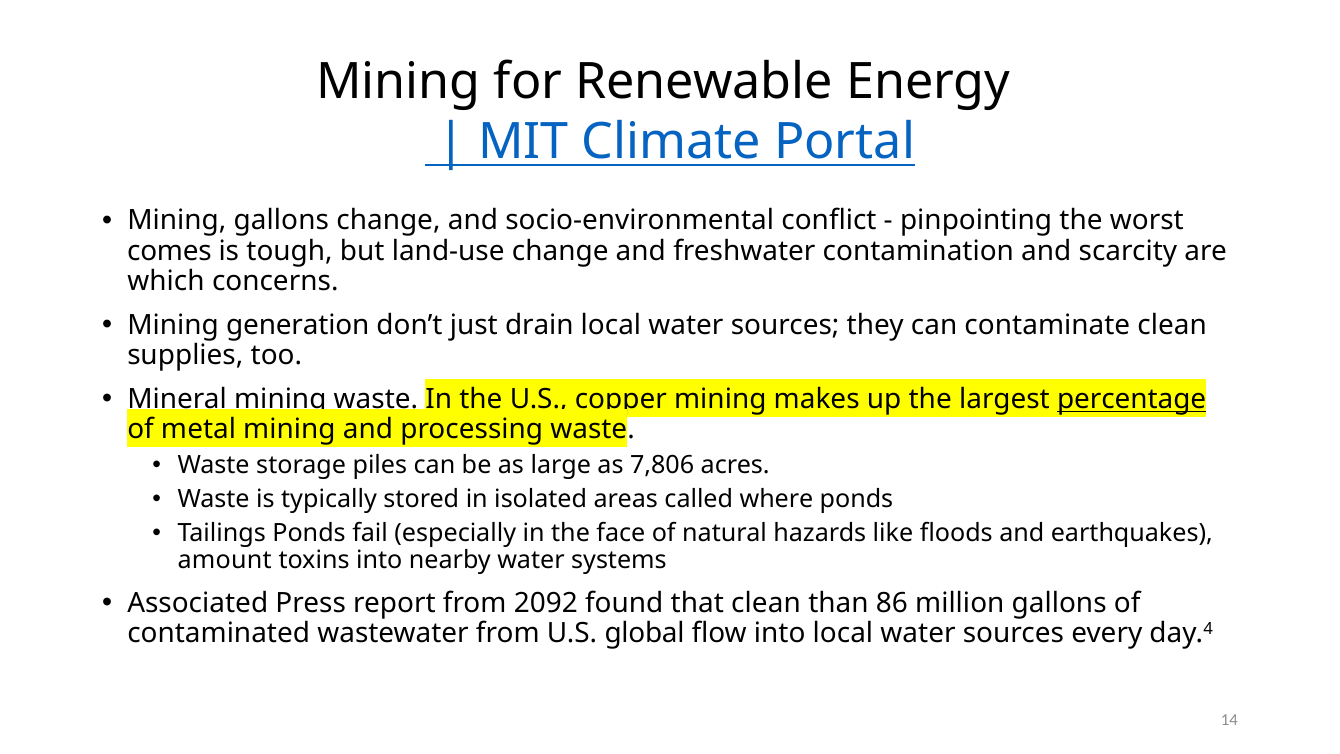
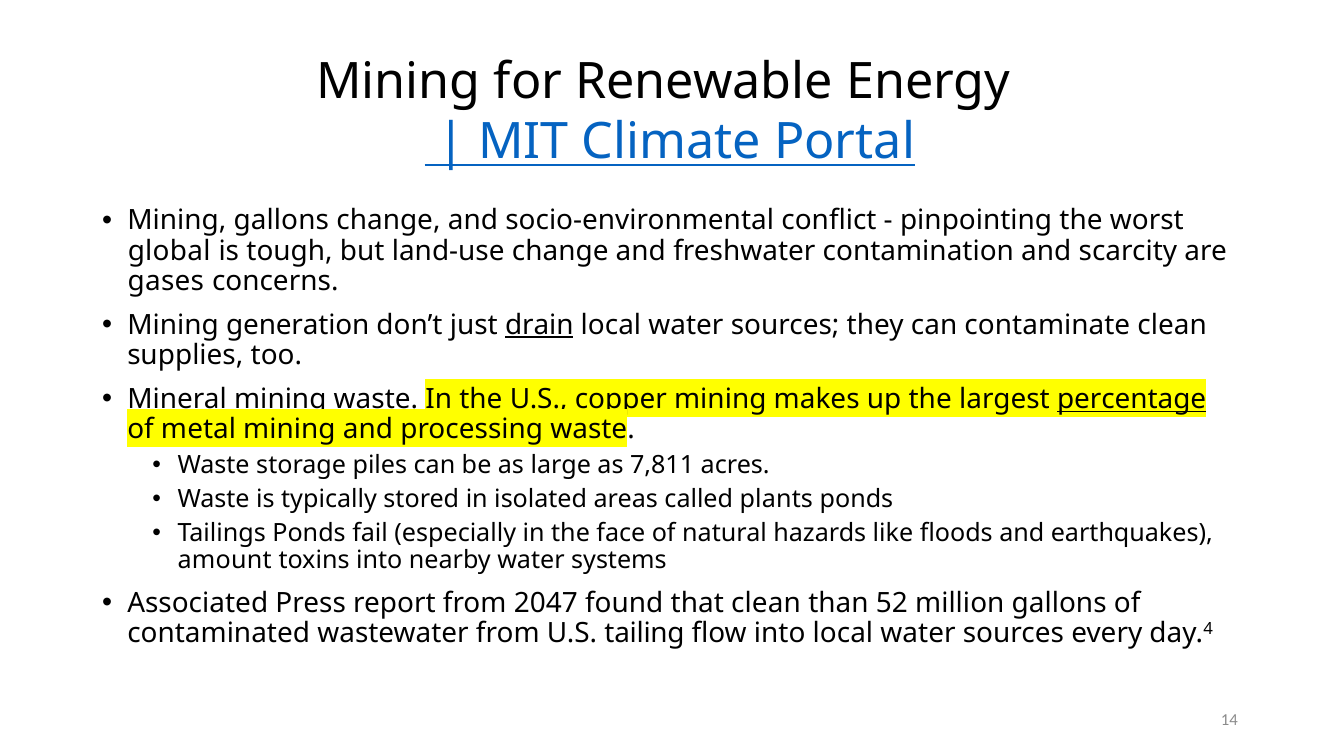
comes: comes -> global
which: which -> gases
drain underline: none -> present
7,806: 7,806 -> 7,811
where: where -> plants
2092: 2092 -> 2047
86: 86 -> 52
global: global -> tailing
